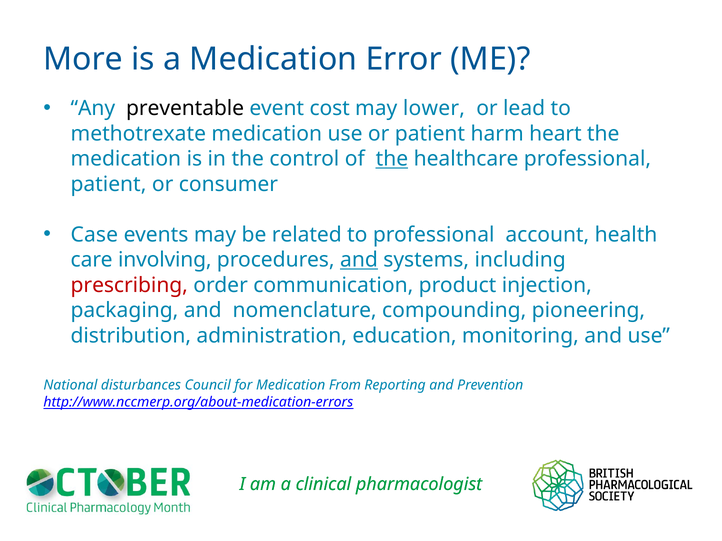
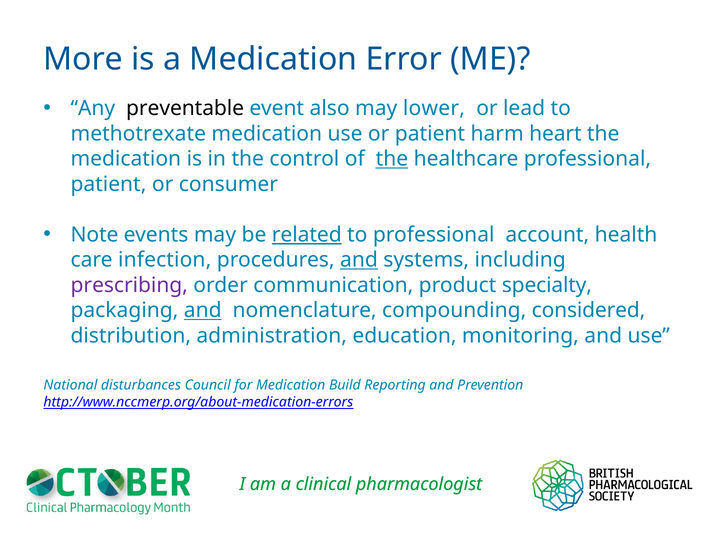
cost: cost -> also
Case: Case -> Note
related underline: none -> present
involving: involving -> infection
prescribing colour: red -> purple
injection: injection -> specialty
and at (203, 311) underline: none -> present
pioneering: pioneering -> considered
From: From -> Build
